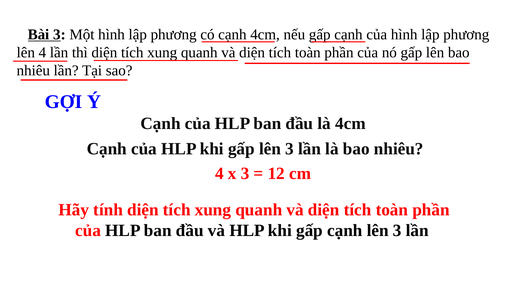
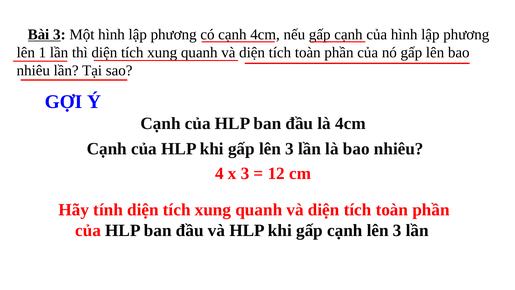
lên 4: 4 -> 1
